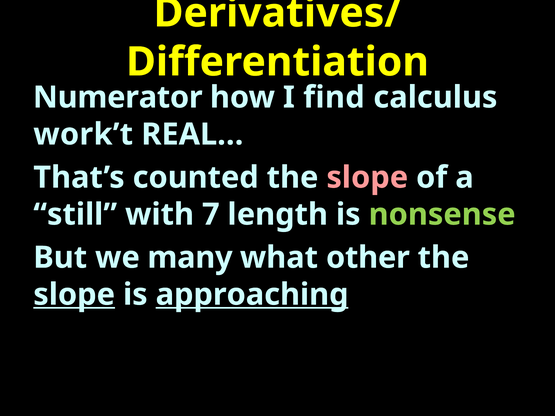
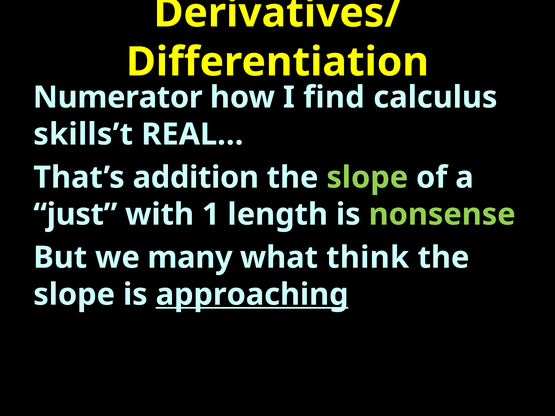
work’t: work’t -> skills’t
counted: counted -> addition
slope at (367, 178) colour: pink -> light green
still: still -> just
7: 7 -> 1
other: other -> think
slope at (74, 295) underline: present -> none
